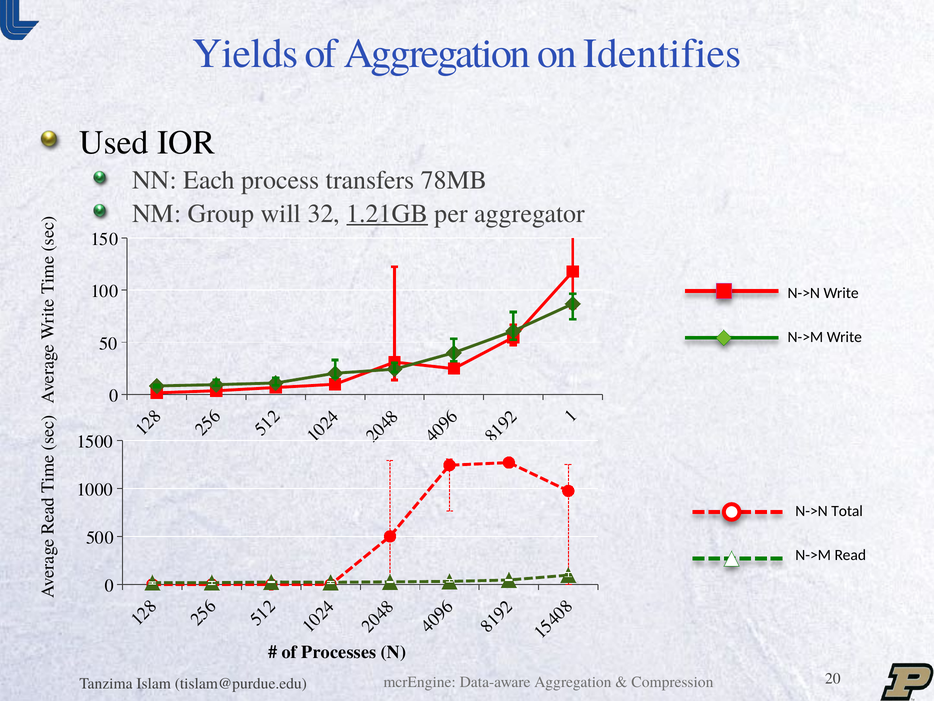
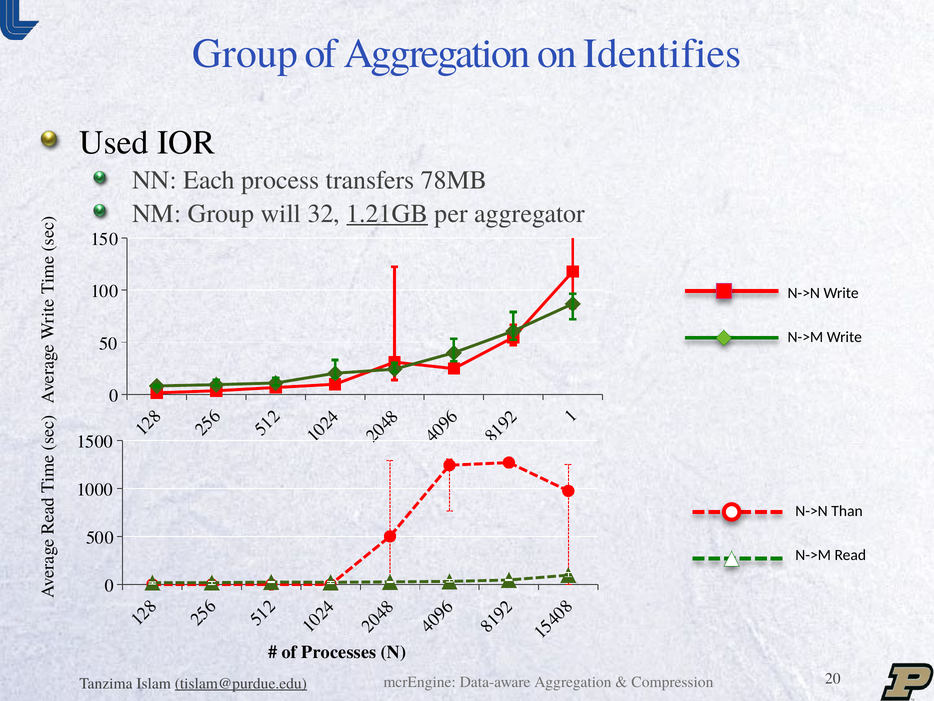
Yields at (245, 53): Yields -> Group
Total: Total -> Than
tislam@purdue.edu underline: none -> present
